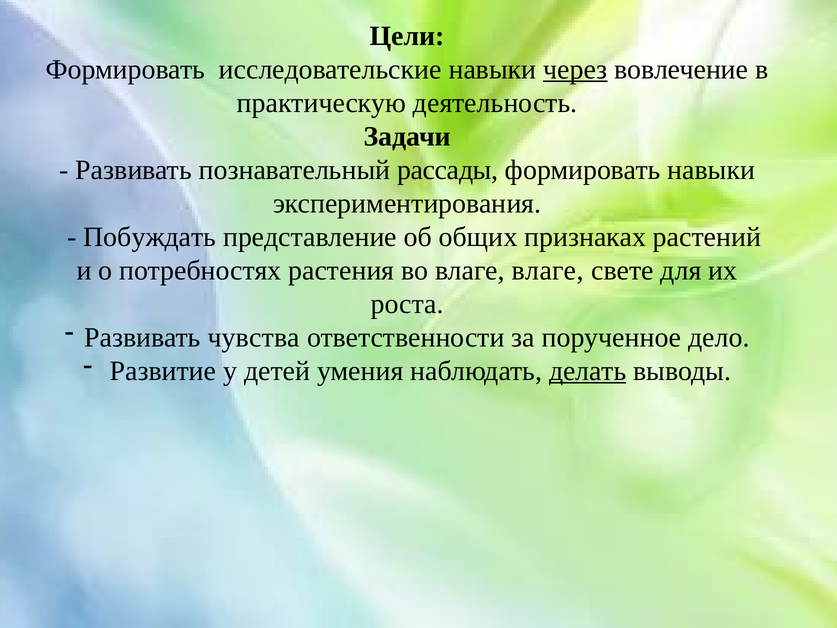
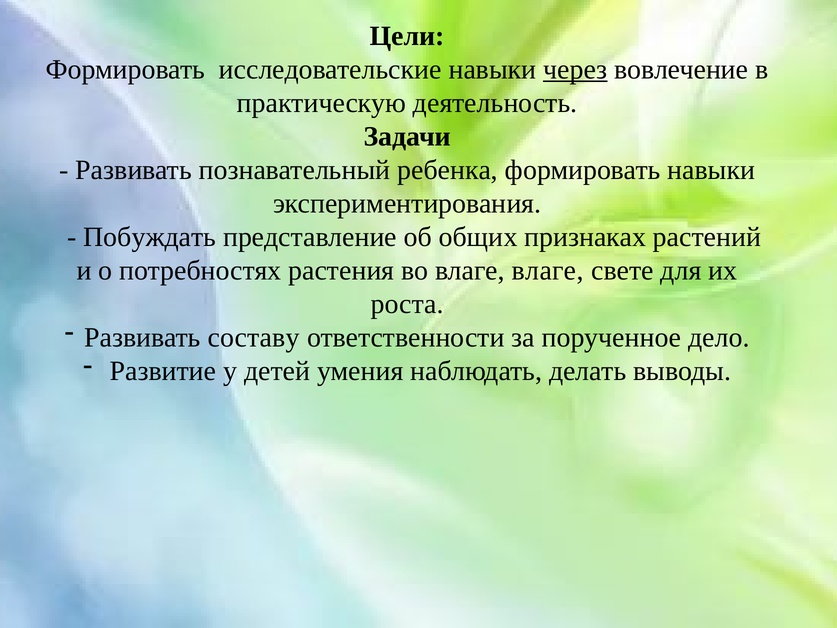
рассады: рассады -> ребенка
чувства: чувства -> составу
делать underline: present -> none
